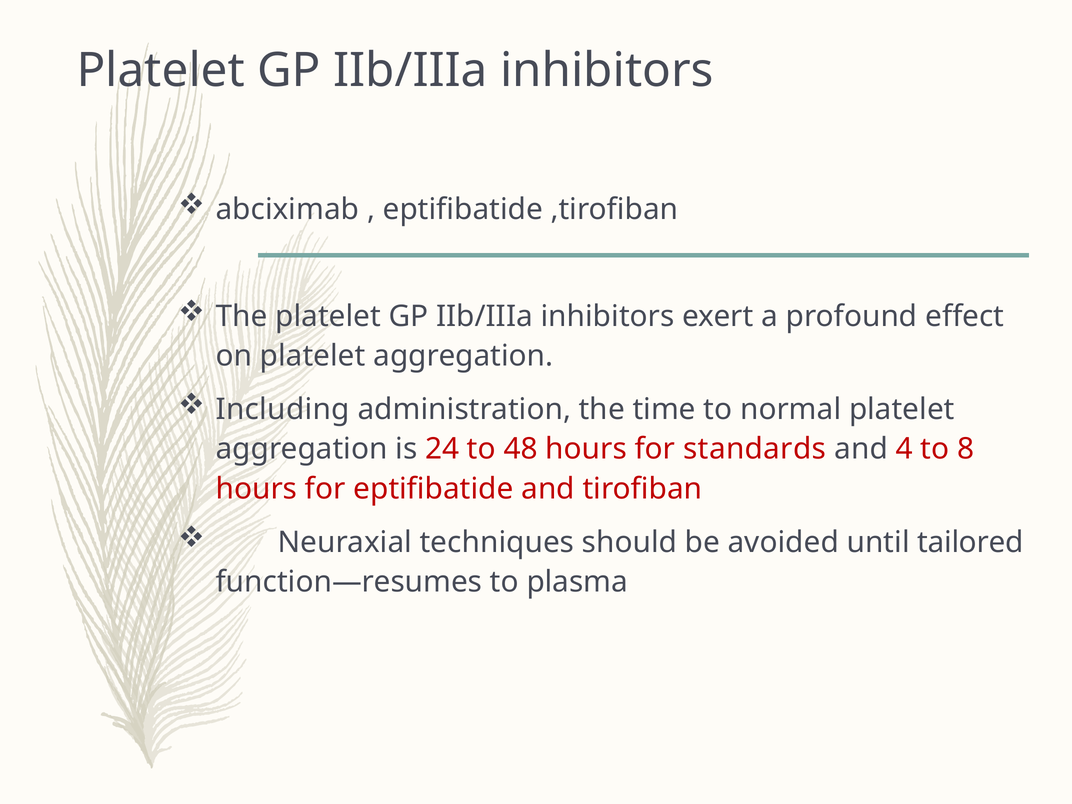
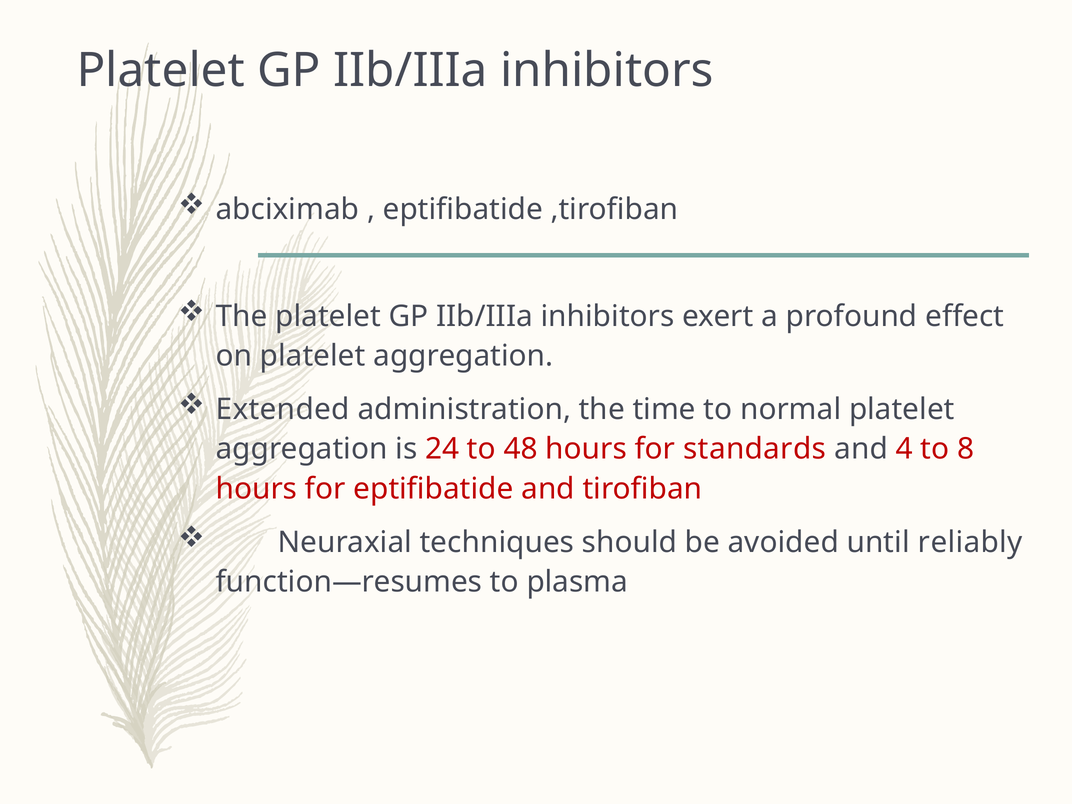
Including: Including -> Extended
tailored: tailored -> reliably
